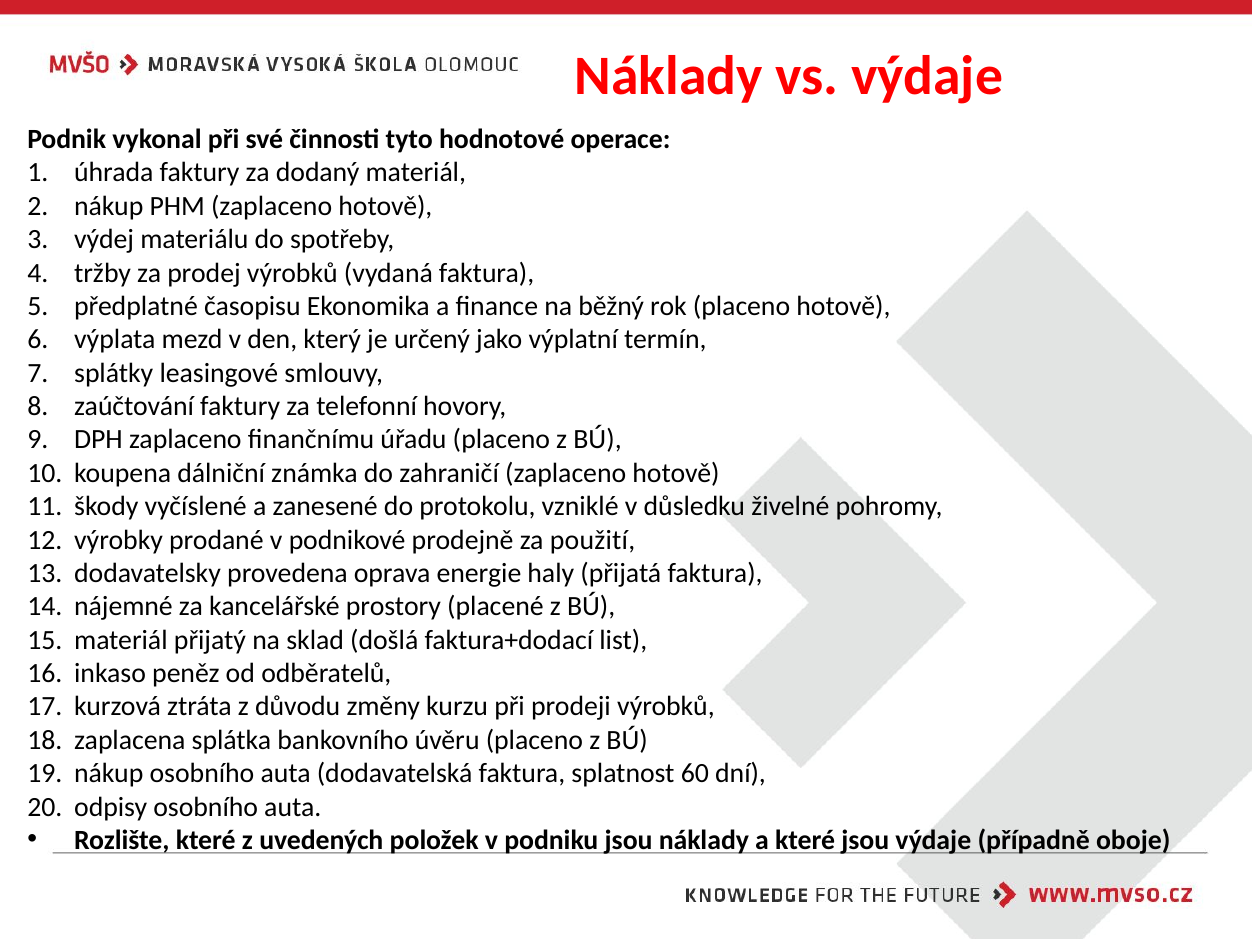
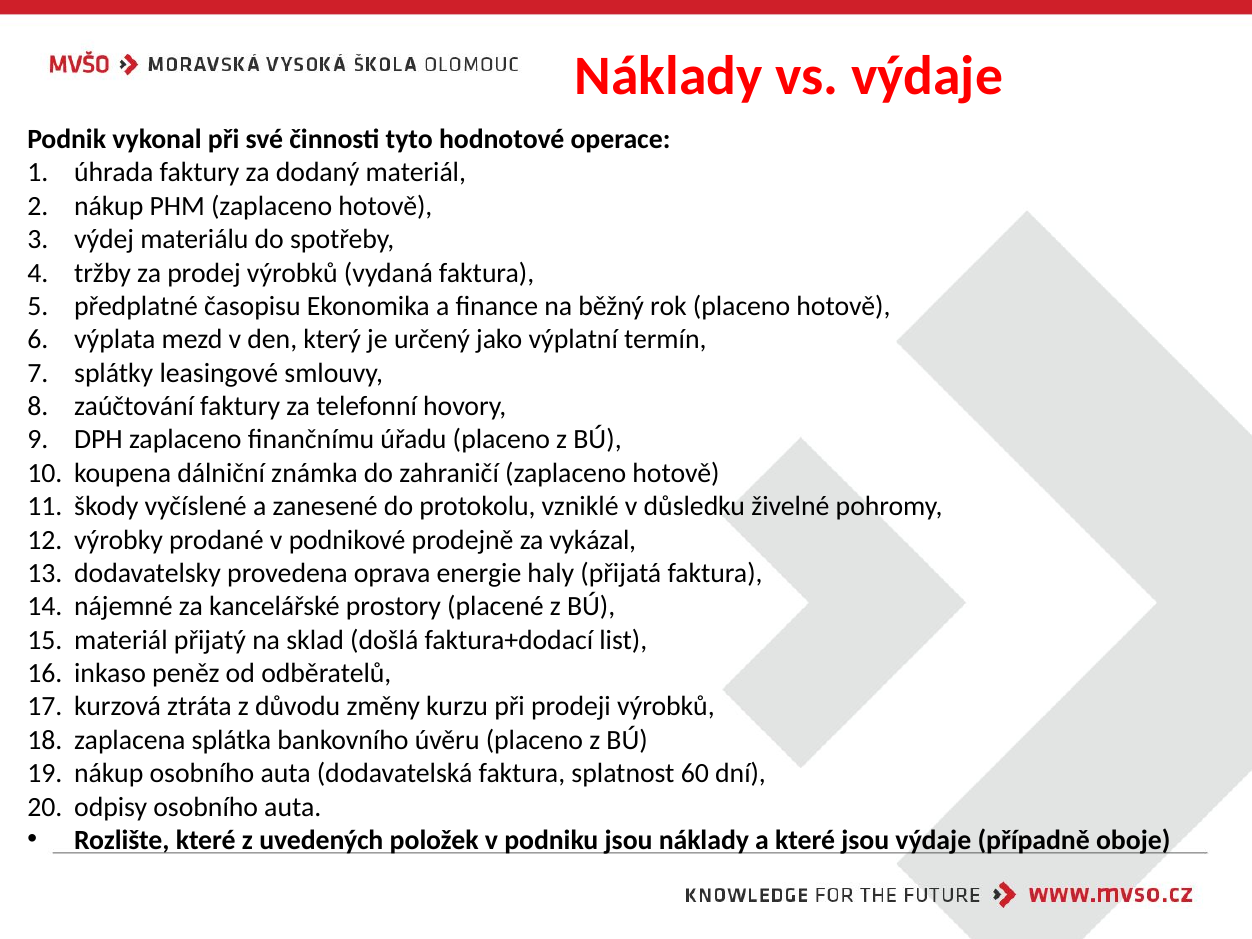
použití: použití -> vykázal
